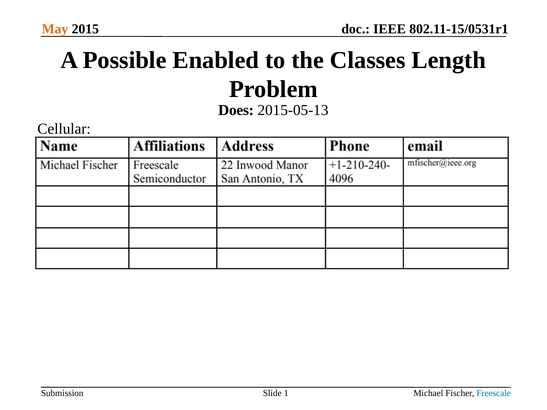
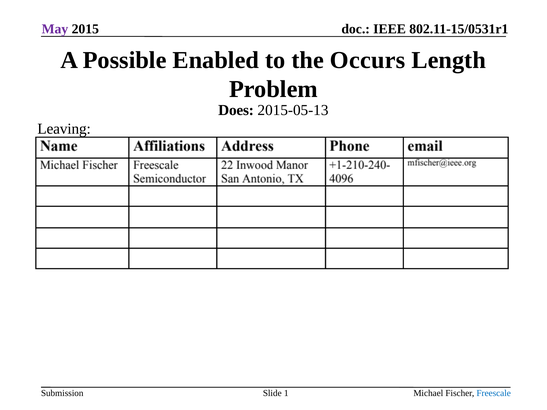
May colour: orange -> purple
Classes: Classes -> Occurs
Cellular: Cellular -> Leaving
